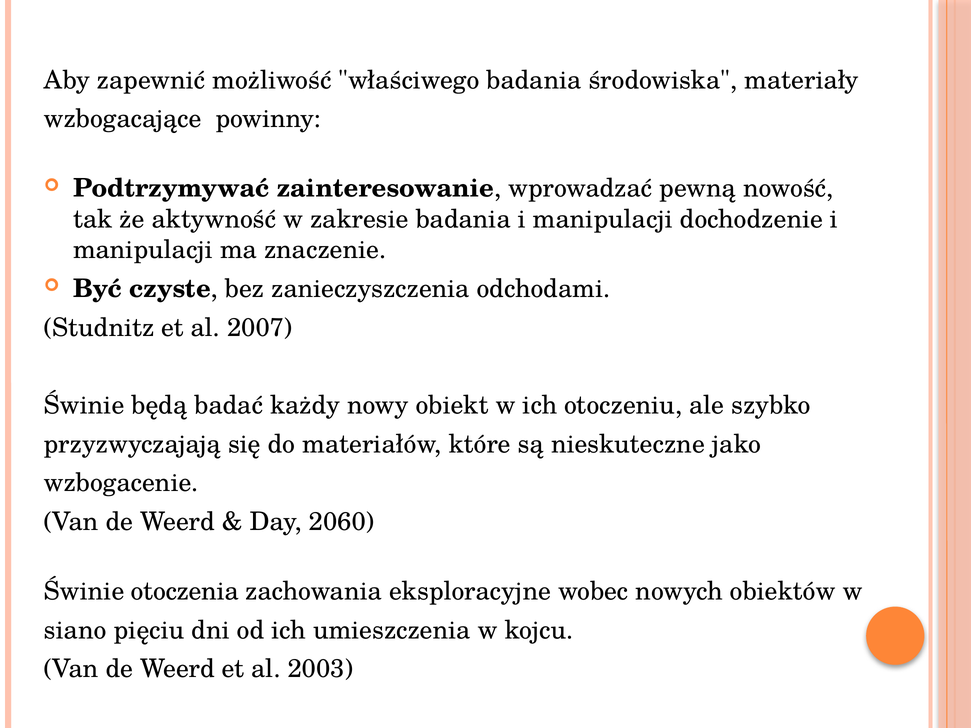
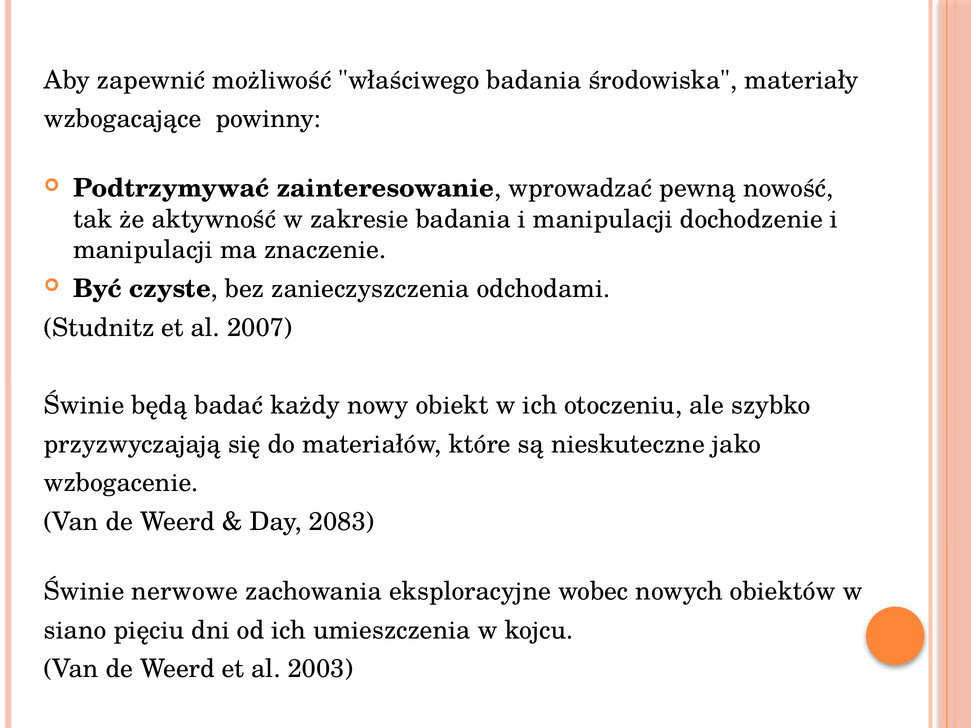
2060: 2060 -> 2083
otoczenia: otoczenia -> nerwowe
